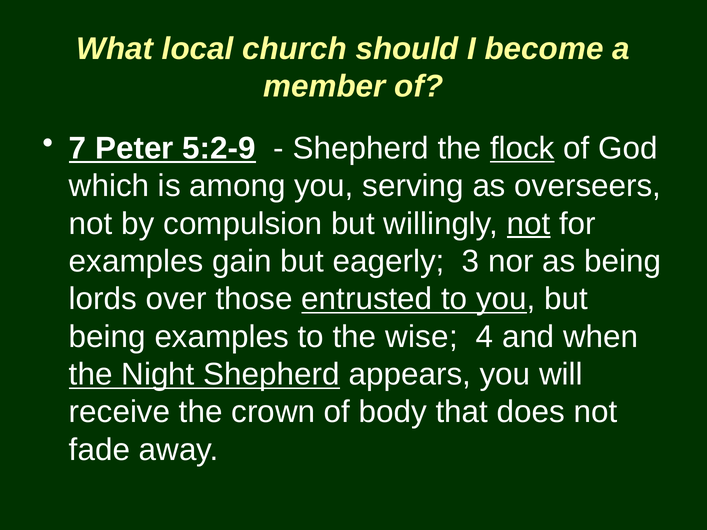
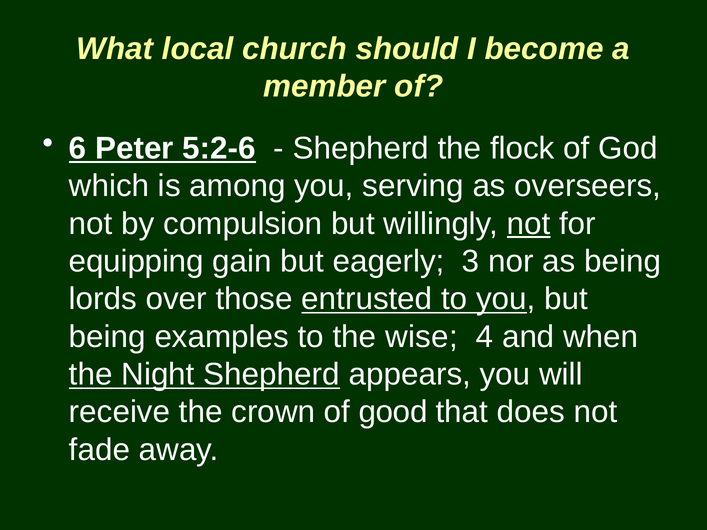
7: 7 -> 6
5:2-9: 5:2-9 -> 5:2-6
flock underline: present -> none
examples at (136, 261): examples -> equipping
body: body -> good
